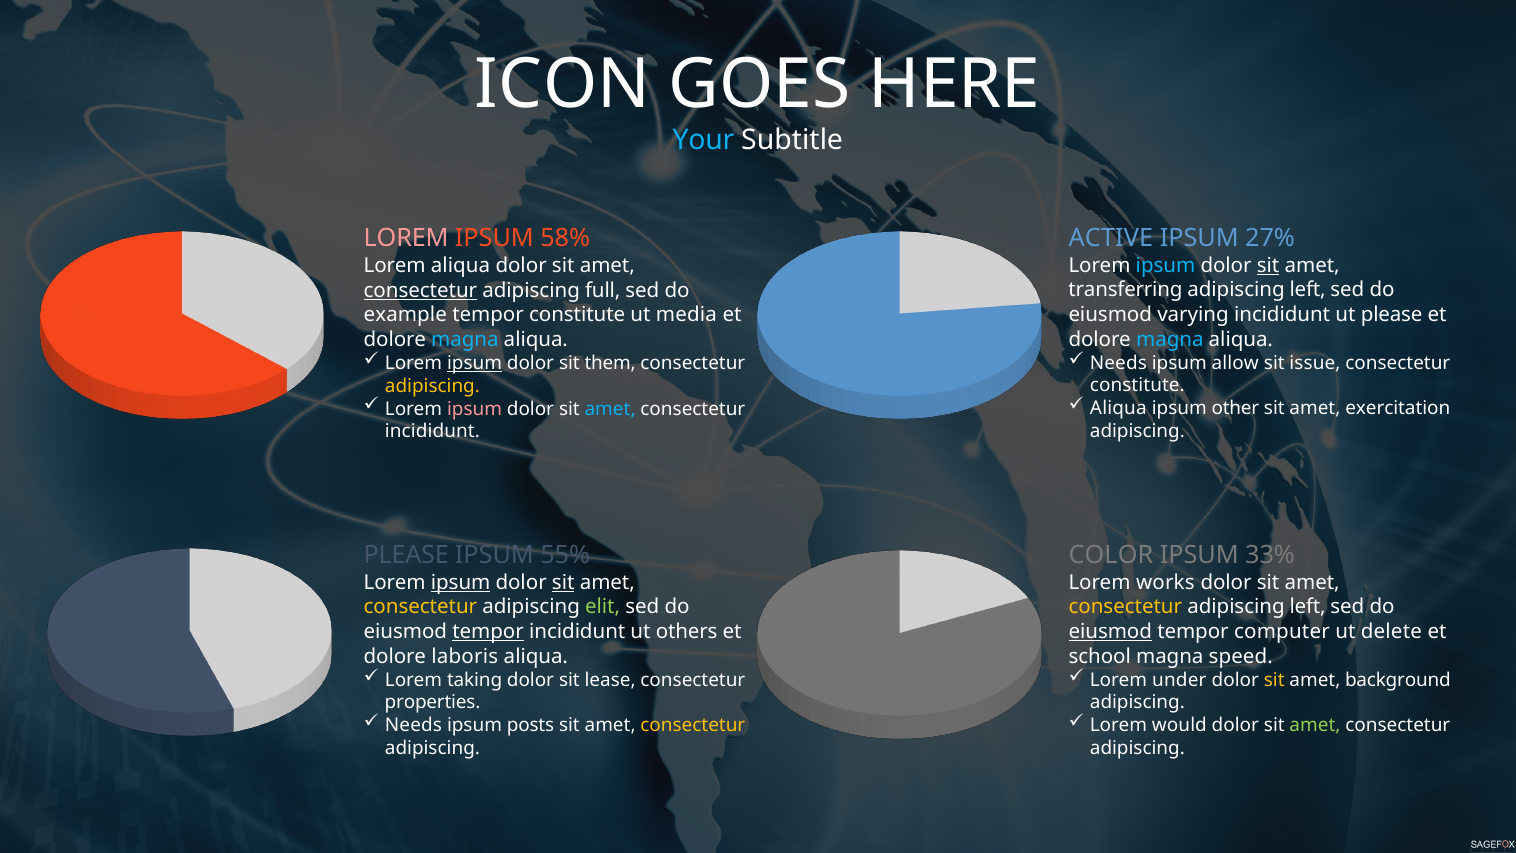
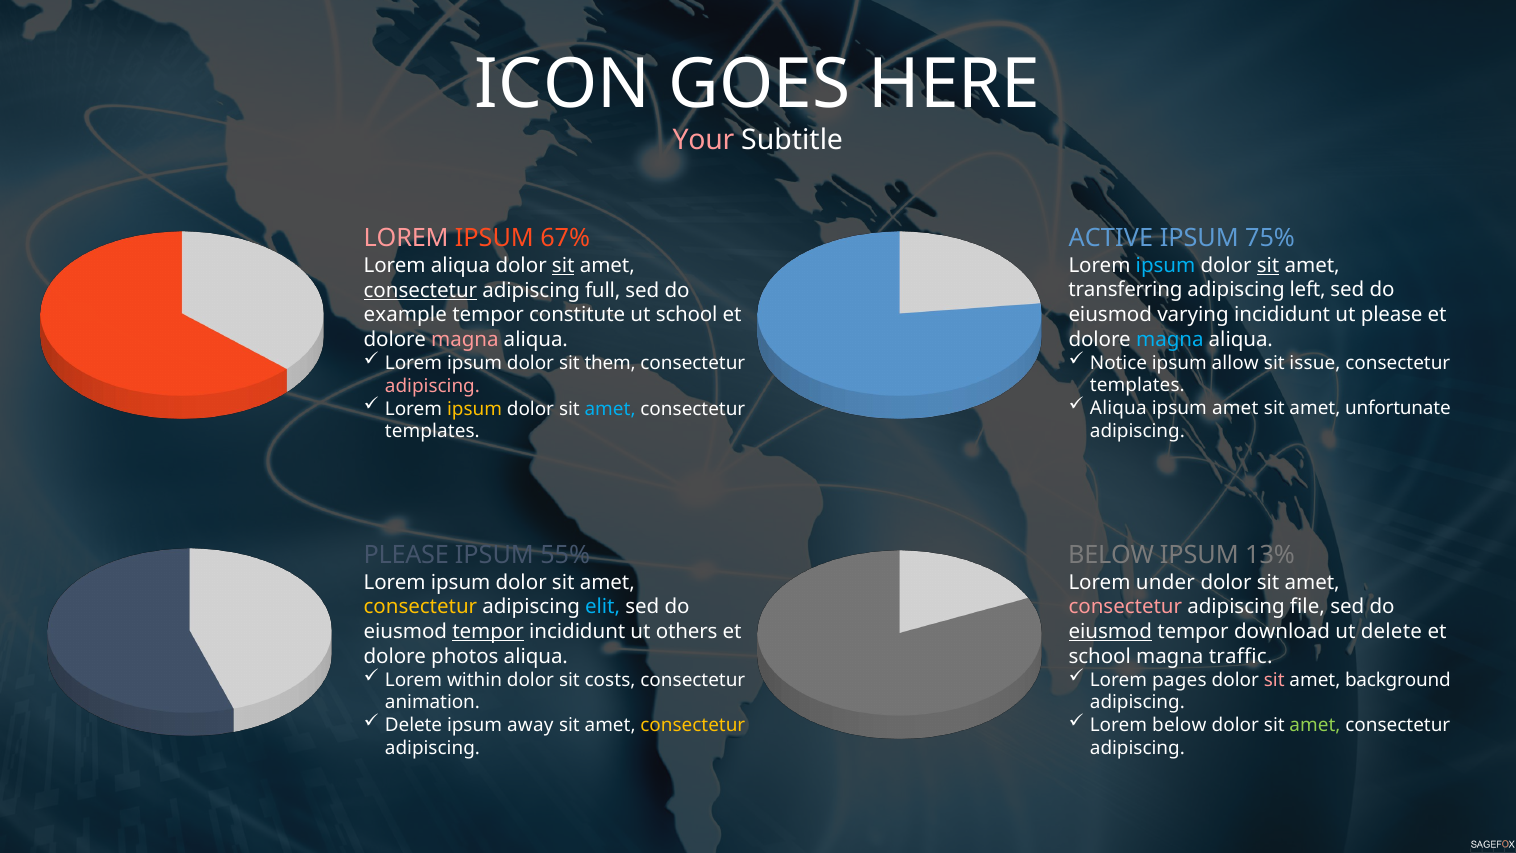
Your colour: light blue -> pink
27%: 27% -> 75%
58%: 58% -> 67%
sit at (563, 266) underline: none -> present
ut media: media -> school
magna at (465, 340) colour: light blue -> pink
Needs at (1118, 363): Needs -> Notice
ipsum at (475, 363) underline: present -> none
constitute at (1137, 386): constitute -> templates
adipiscing at (432, 386) colour: yellow -> pink
ipsum other: other -> amet
exercitation: exercitation -> unfortunate
ipsum at (475, 409) colour: pink -> yellow
incididunt at (432, 431): incididunt -> templates
COLOR at (1111, 555): COLOR -> BELOW
33%: 33% -> 13%
ipsum at (461, 582) underline: present -> none
sit at (563, 582) underline: present -> none
works: works -> under
elit colour: light green -> light blue
consectetur at (1125, 607) colour: yellow -> pink
left at (1308, 607): left -> file
computer: computer -> download
laboris: laboris -> photos
speed: speed -> traffic
taking: taking -> within
lease: lease -> costs
under: under -> pages
sit at (1274, 680) colour: yellow -> pink
properties: properties -> animation
Needs at (413, 725): Needs -> Delete
posts: posts -> away
Lorem would: would -> below
